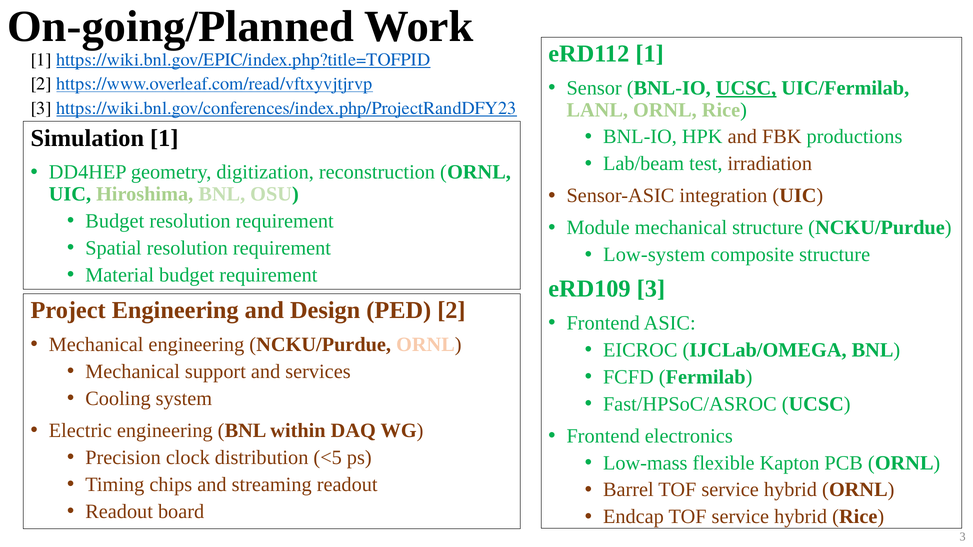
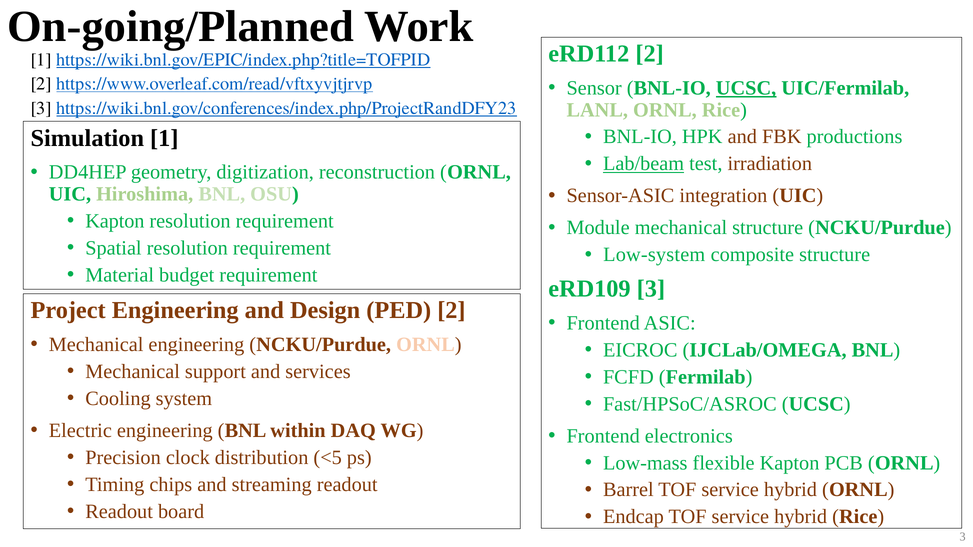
eRD112 1: 1 -> 2
Lab/beam underline: none -> present
Budget at (115, 221): Budget -> Kapton
